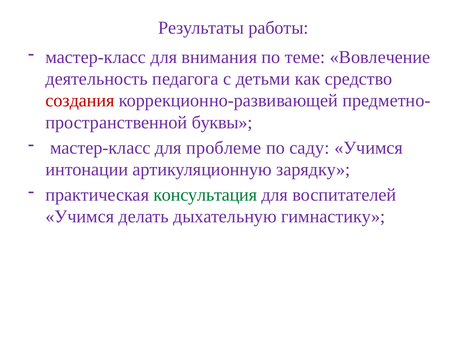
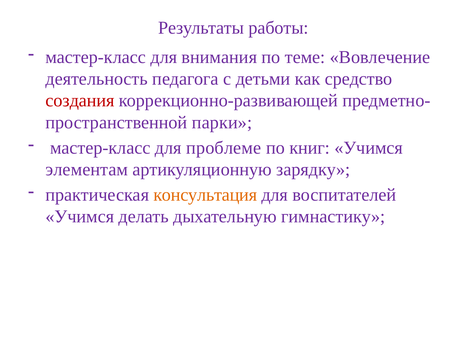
буквы: буквы -> парки
саду: саду -> книг
интонации: интонации -> элементам
консультация colour: green -> orange
